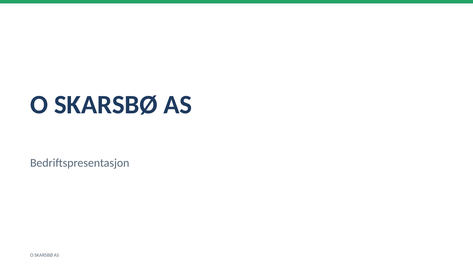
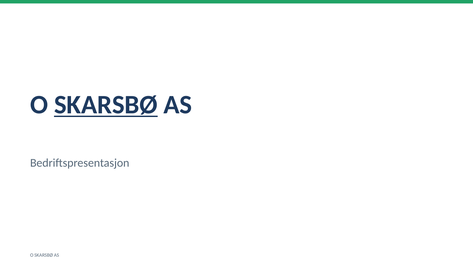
SKARSBØ at (106, 105) underline: none -> present
